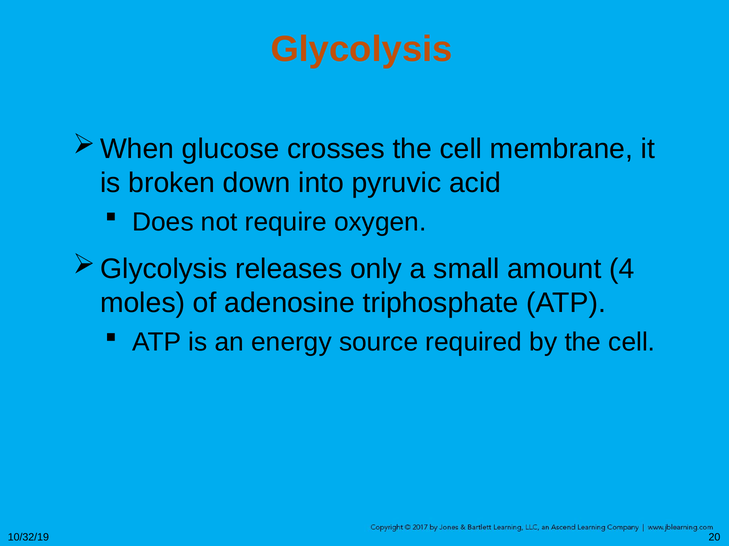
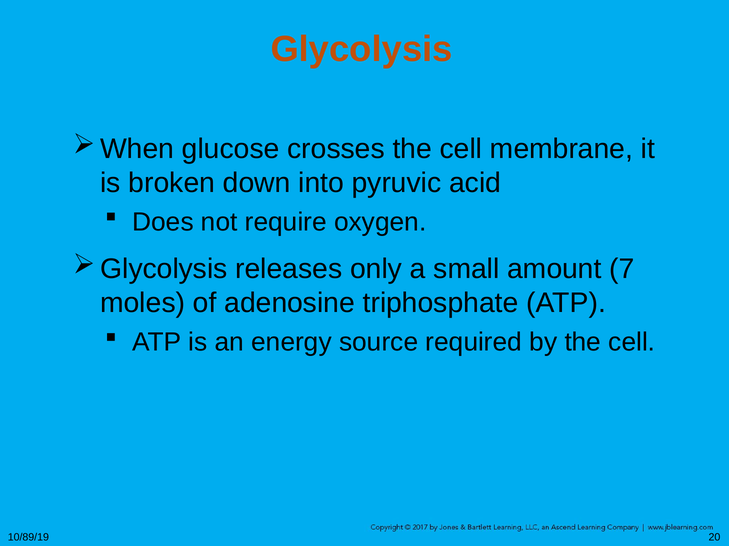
4: 4 -> 7
10/32/19: 10/32/19 -> 10/89/19
